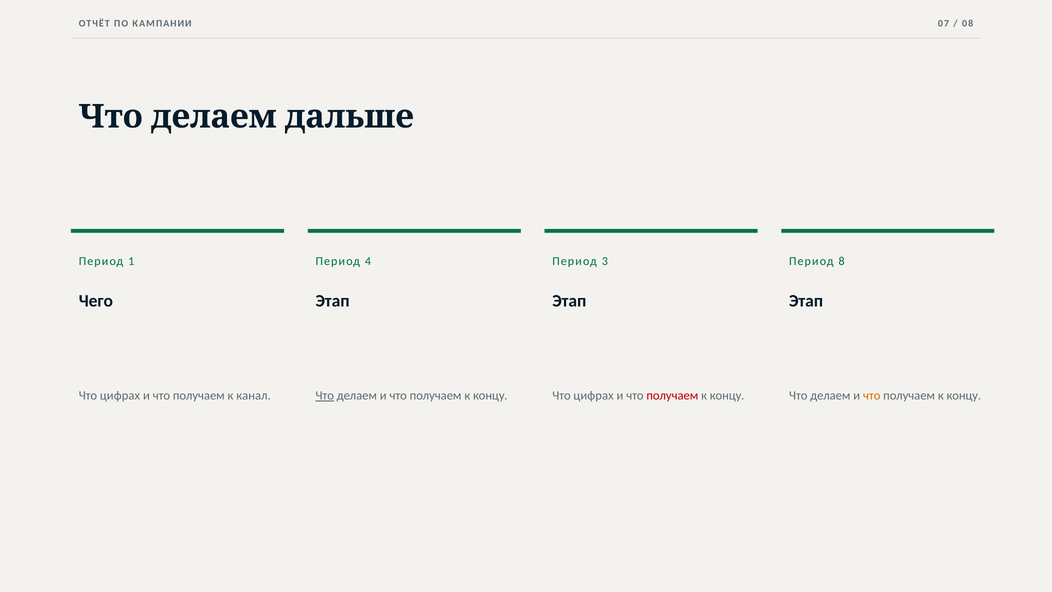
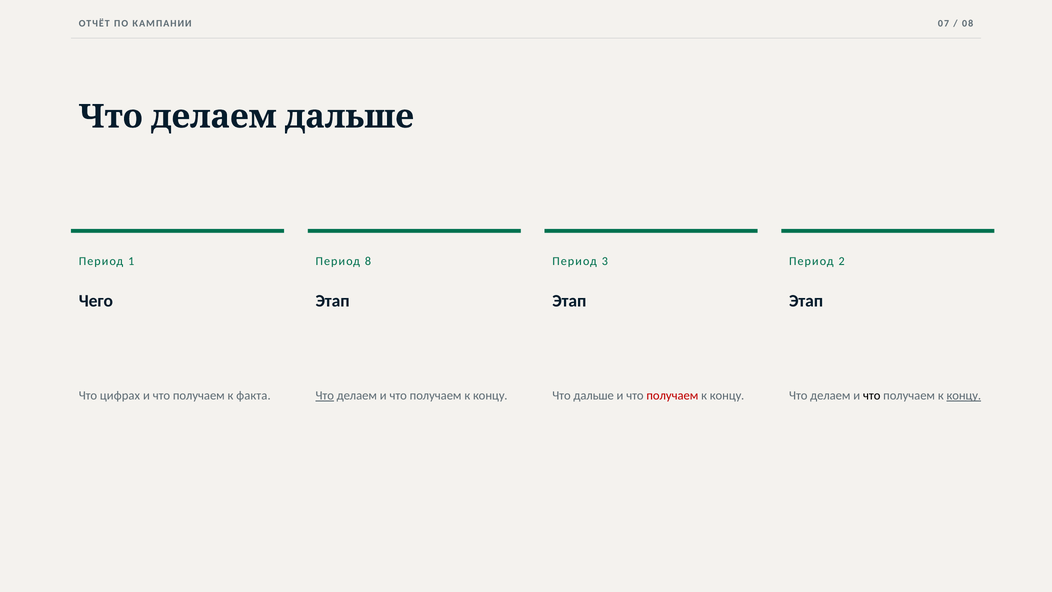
4: 4 -> 8
8: 8 -> 2
канал: канал -> факта
цифрах at (594, 395): цифрах -> дальше
что at (872, 395) colour: orange -> black
концу at (964, 395) underline: none -> present
